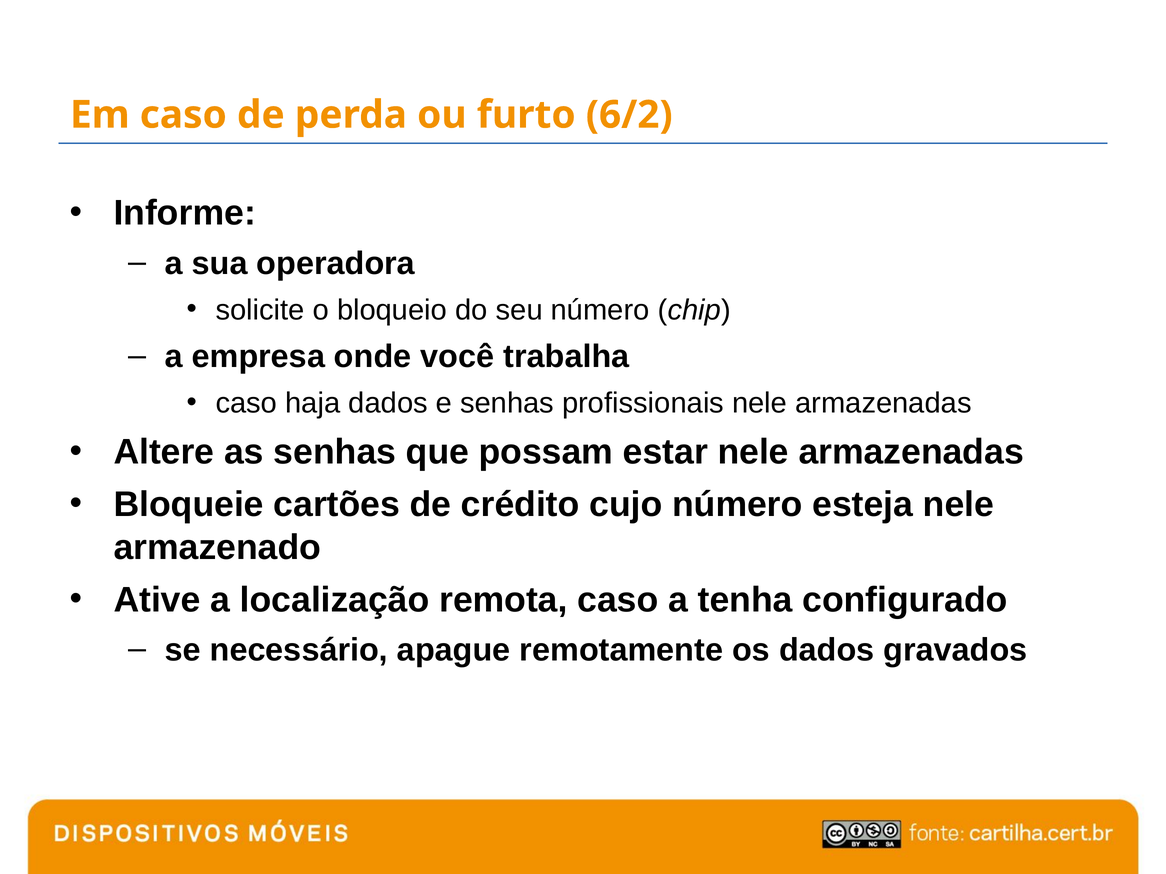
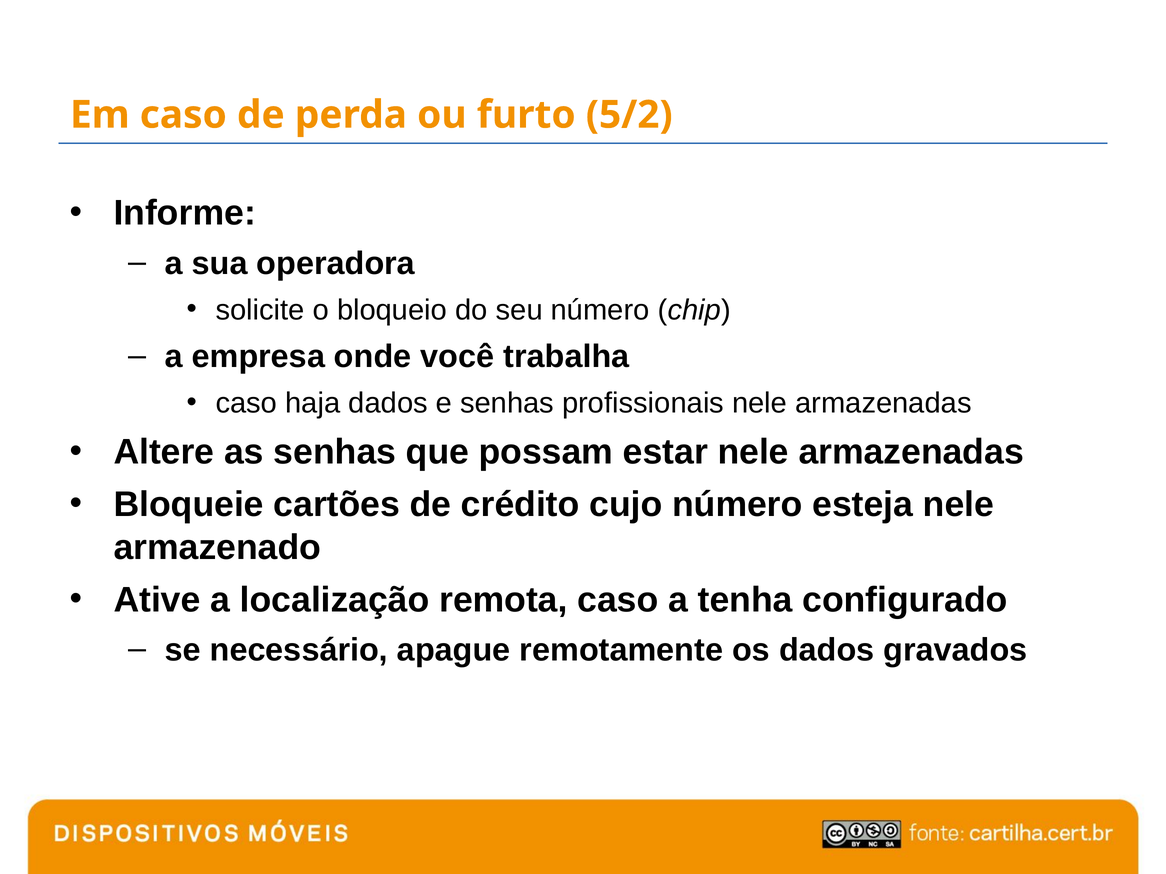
6/2: 6/2 -> 5/2
